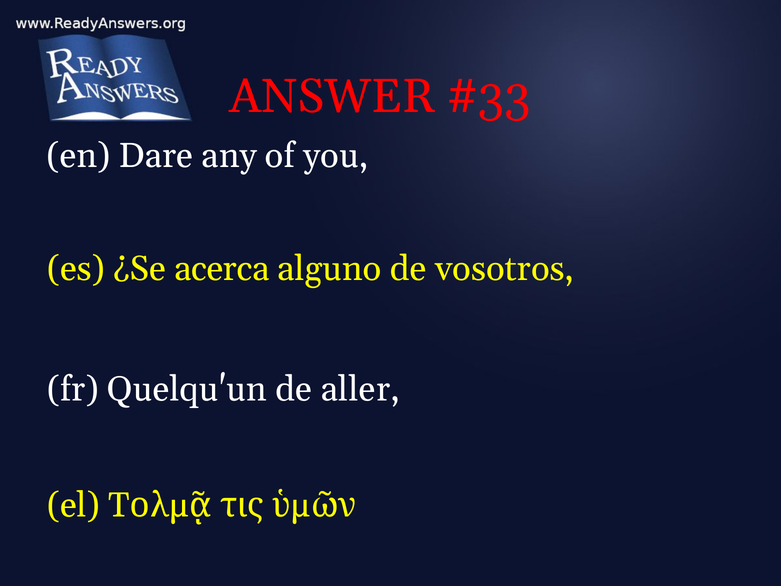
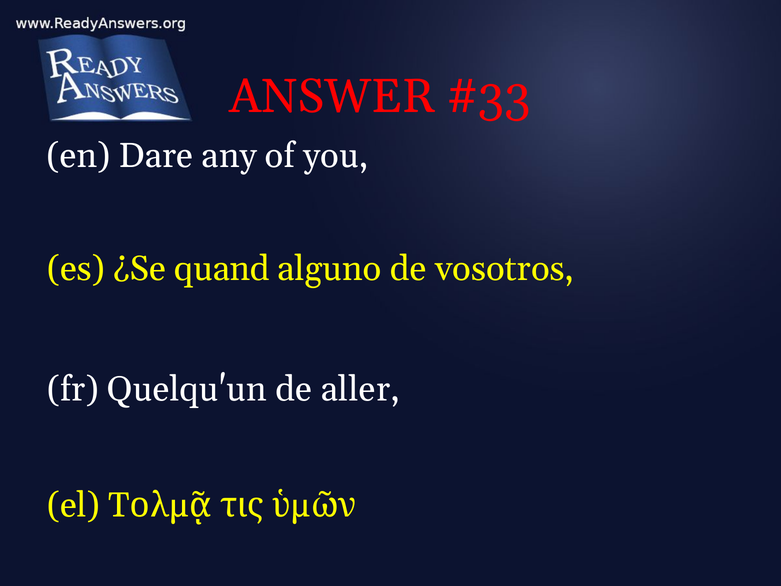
acerca: acerca -> quand
